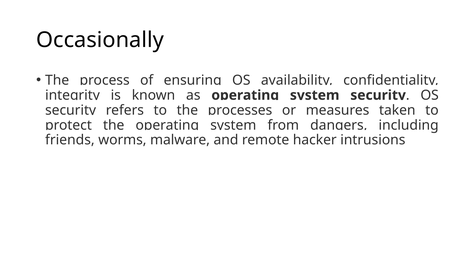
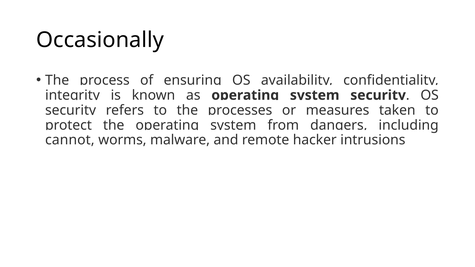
friends: friends -> cannot
